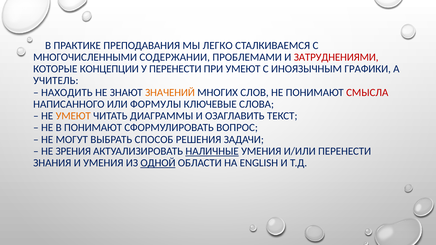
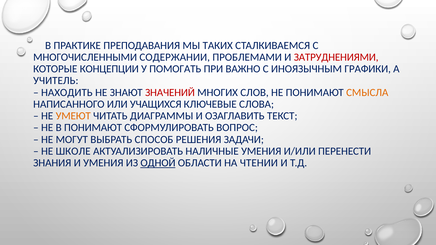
ЛЕГКО: ЛЕГКО -> ТАКИХ
У ПЕРЕНЕСТИ: ПЕРЕНЕСТИ -> ПОМОГАТЬ
ПРИ УМЕЮТ: УМЕЮТ -> ВАЖНО
ЗНАЧЕНИЙ colour: orange -> red
СМЫСЛА colour: red -> orange
ФОРМУЛЫ: ФОРМУЛЫ -> УЧАЩИХСЯ
ЗРЕНИЯ: ЗРЕНИЯ -> ШКОЛЕ
НАЛИЧНЫЕ underline: present -> none
ENGLISH: ENGLISH -> ЧТЕНИИ
